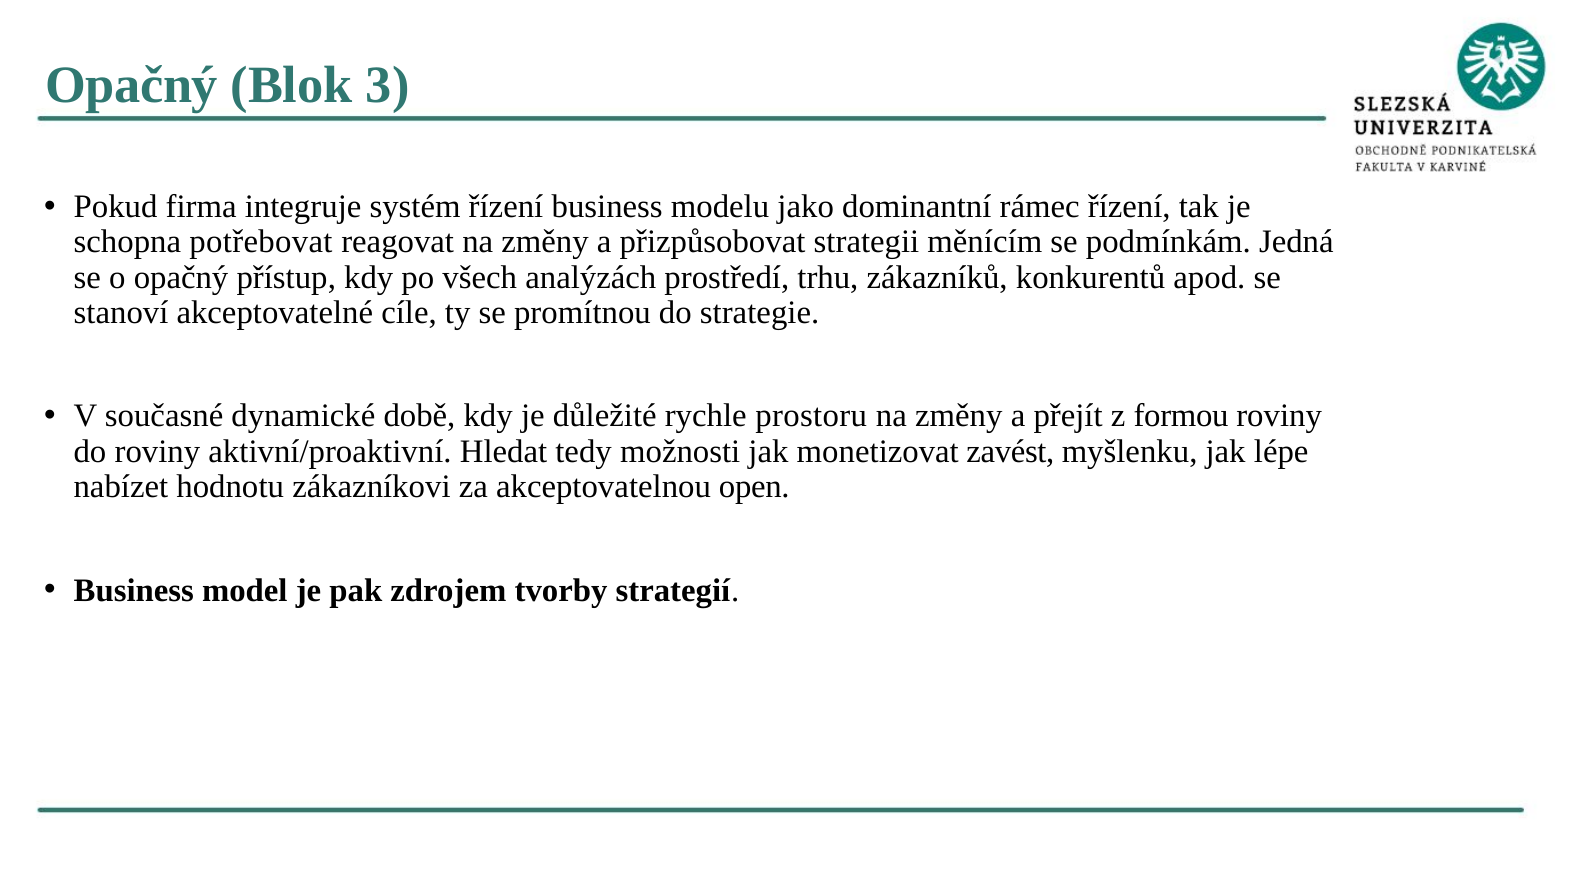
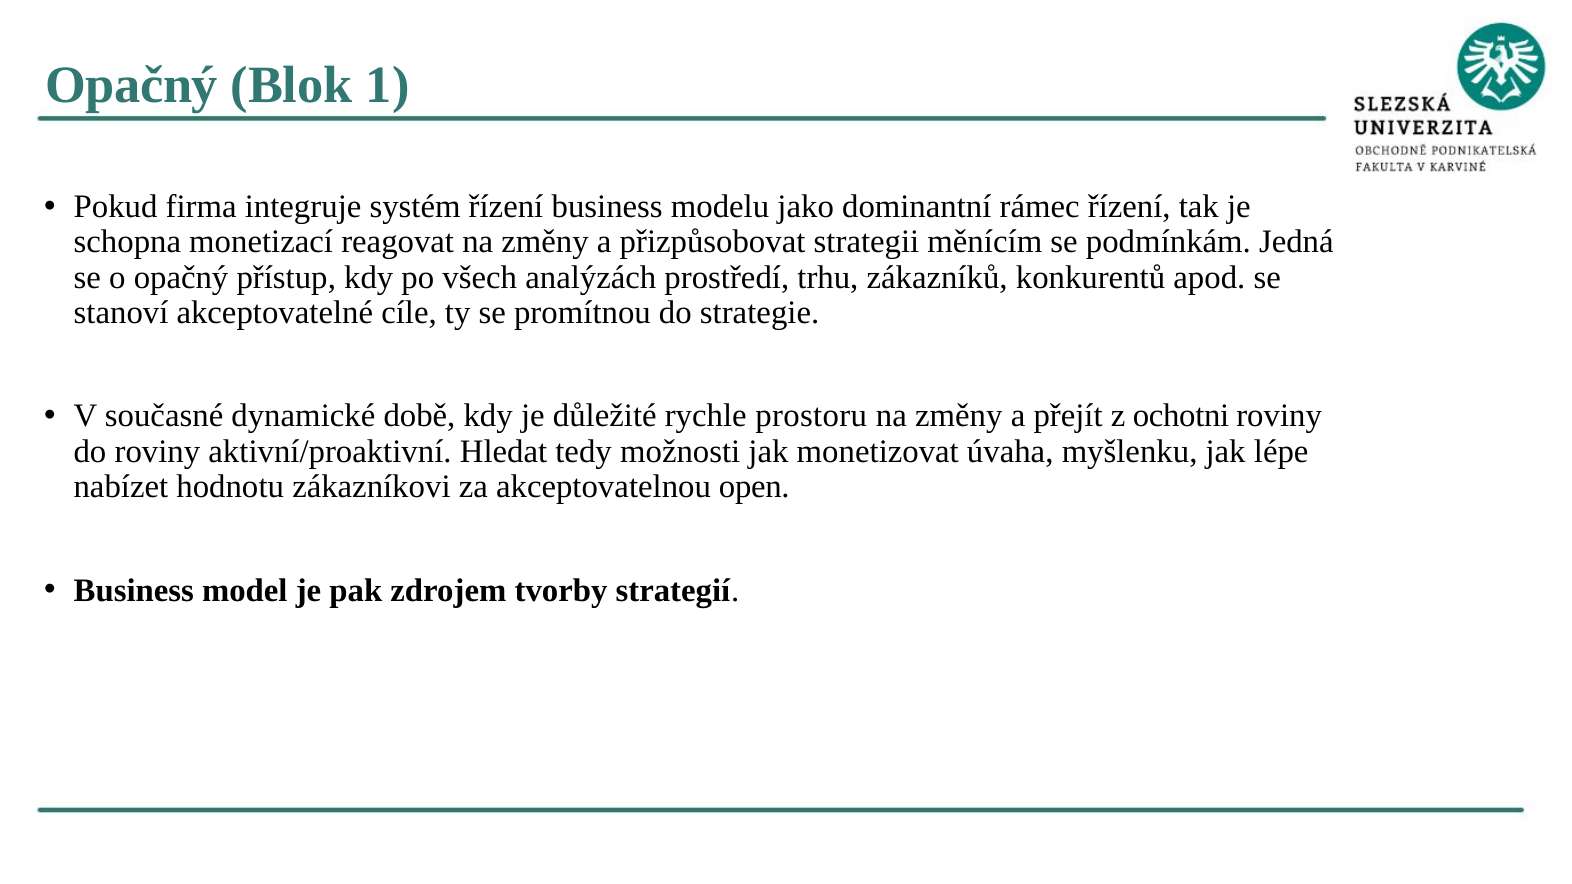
3: 3 -> 1
potřebovat: potřebovat -> monetizací
formou: formou -> ochotni
zavést: zavést -> úvaha
